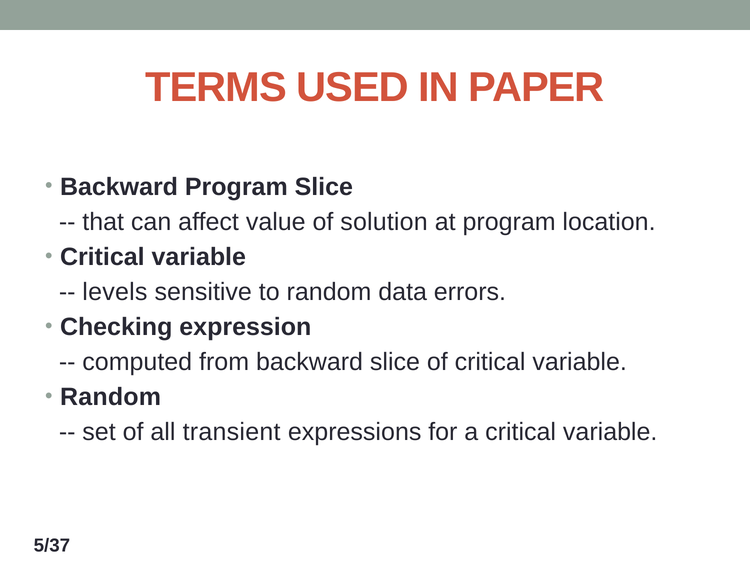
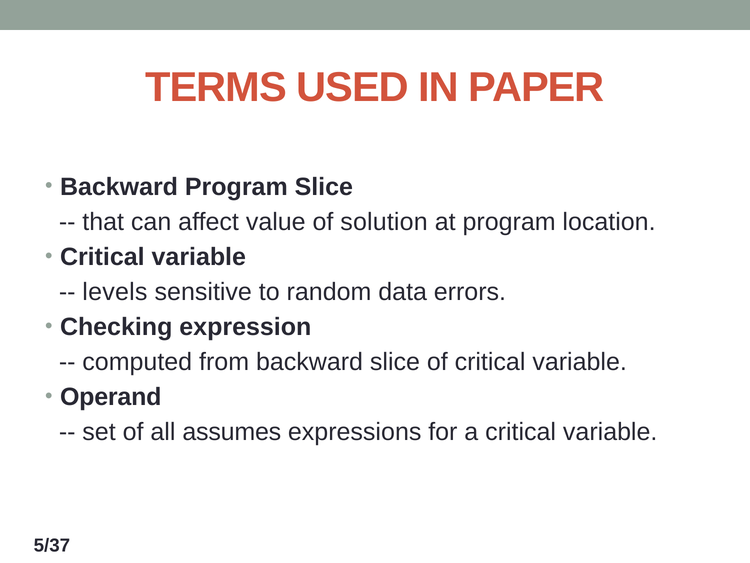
Random at (111, 397): Random -> Operand
transient: transient -> assumes
